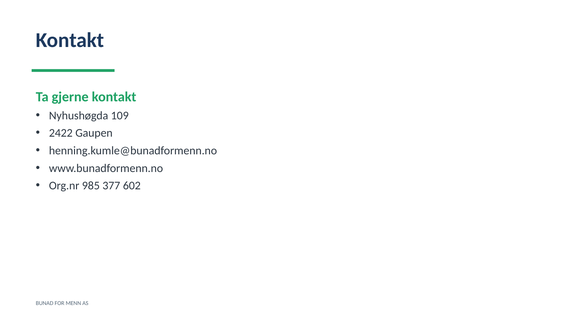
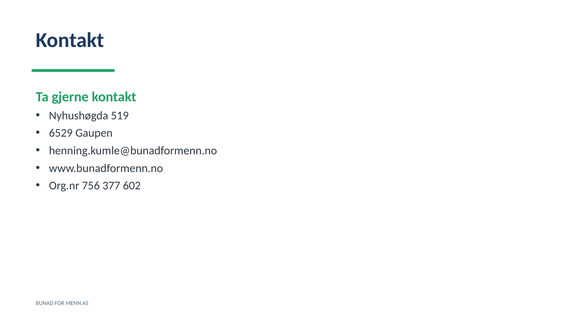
109: 109 -> 519
2422: 2422 -> 6529
985: 985 -> 756
